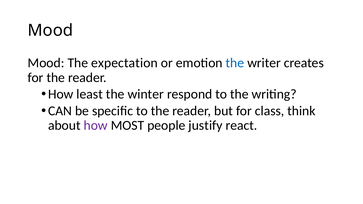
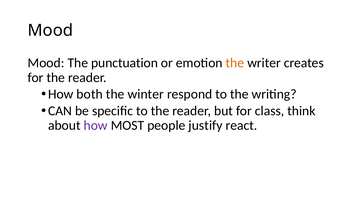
expectation: expectation -> punctuation
the at (235, 63) colour: blue -> orange
least: least -> both
